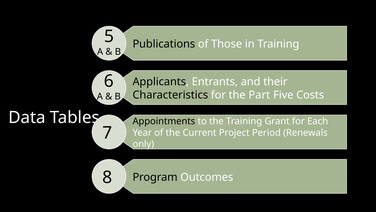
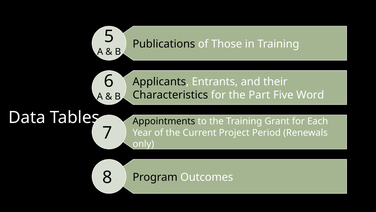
Costs: Costs -> Word
